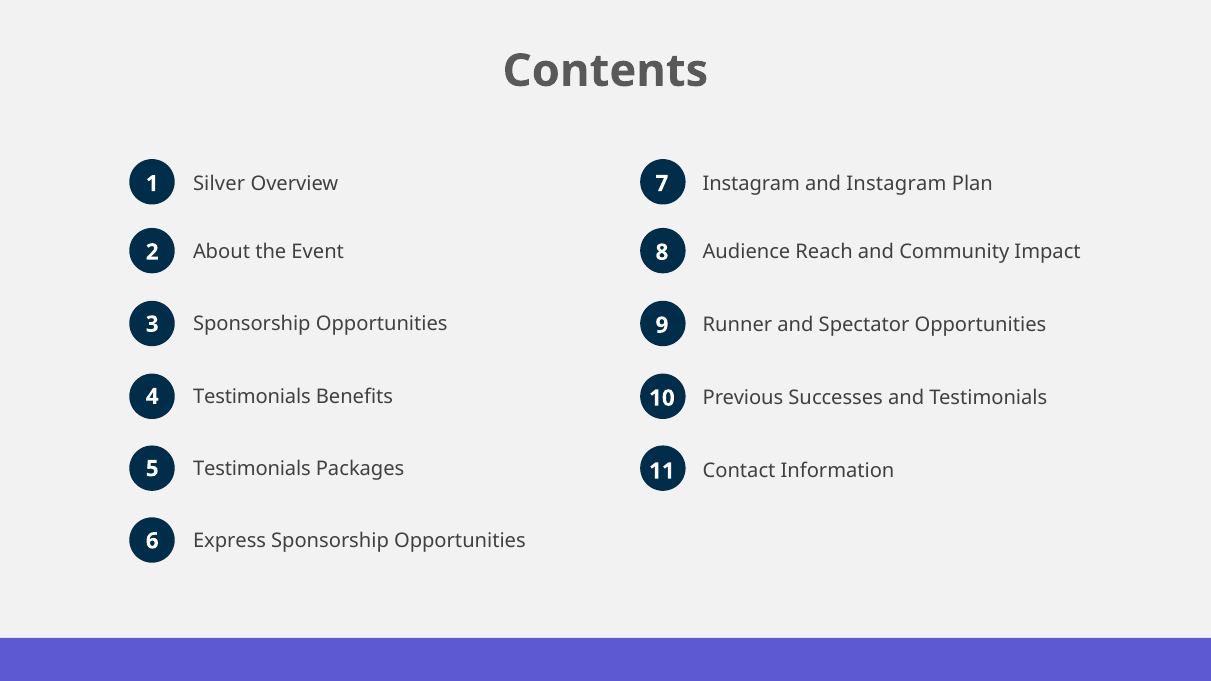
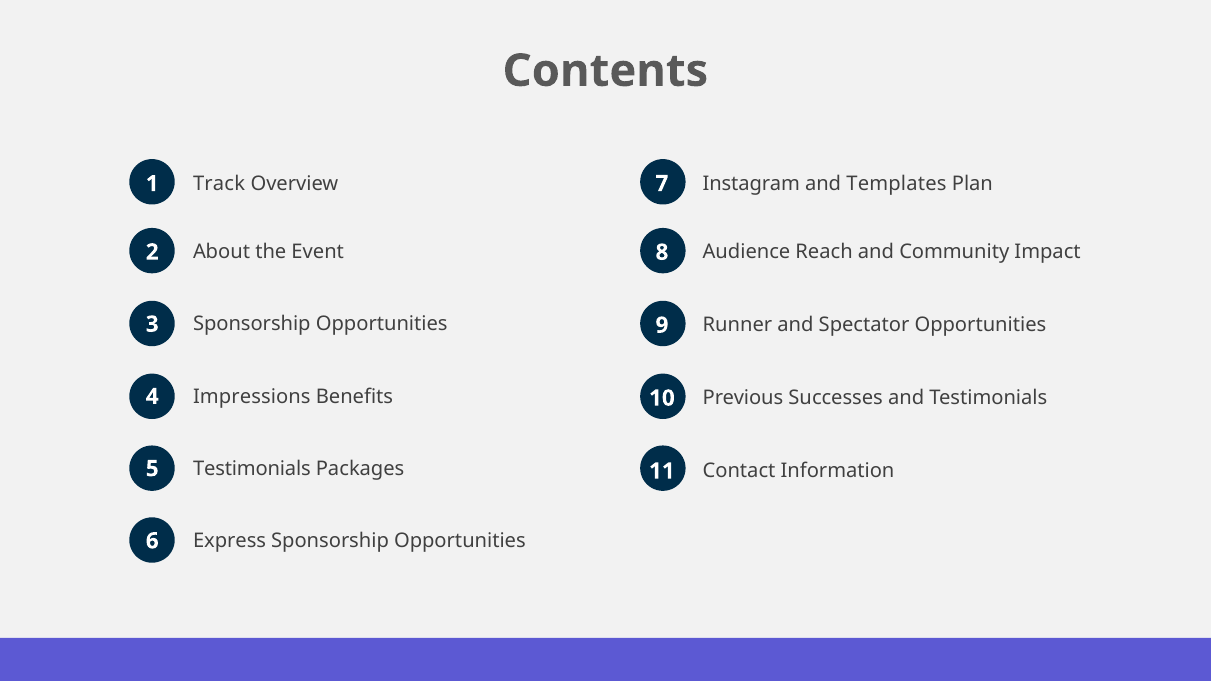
and Instagram: Instagram -> Templates
Silver: Silver -> Track
4 Testimonials: Testimonials -> Impressions
